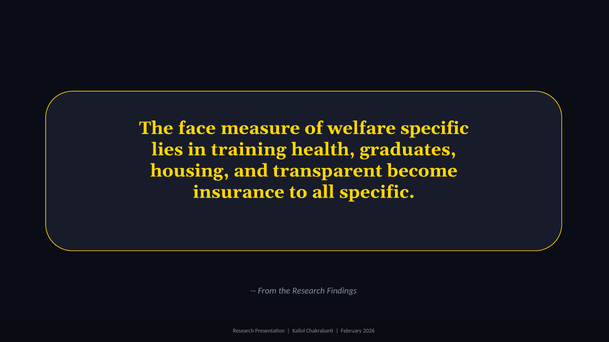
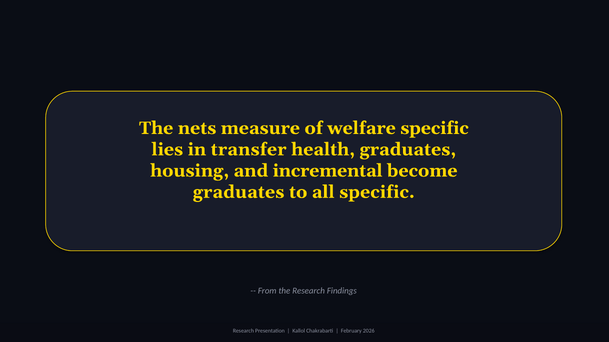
face: face -> nets
training: training -> transfer
transparent: transparent -> incremental
insurance at (239, 192): insurance -> graduates
